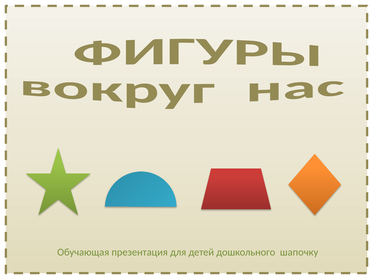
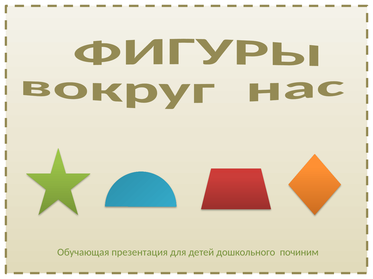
шапочку: шапочку -> починим
